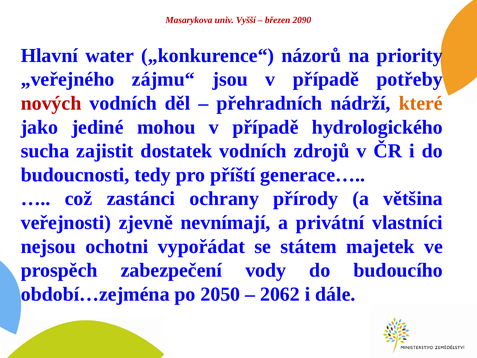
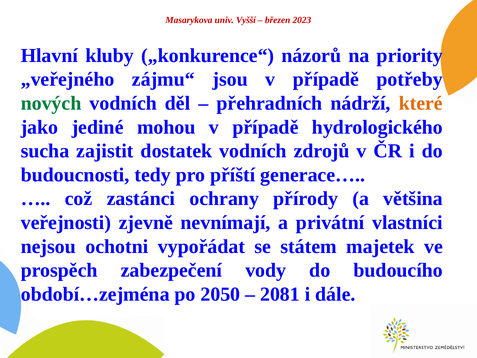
2090: 2090 -> 2023
water: water -> kluby
nových colour: red -> green
2062: 2062 -> 2081
